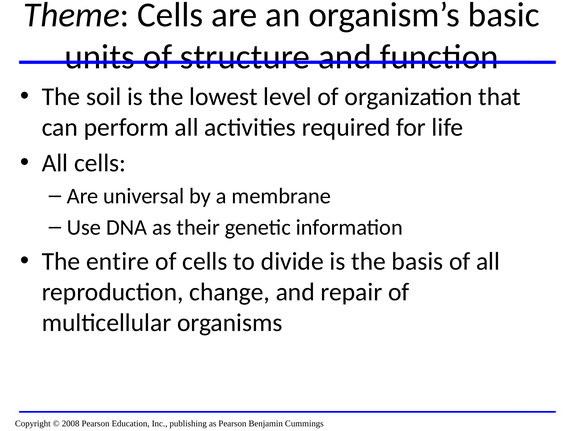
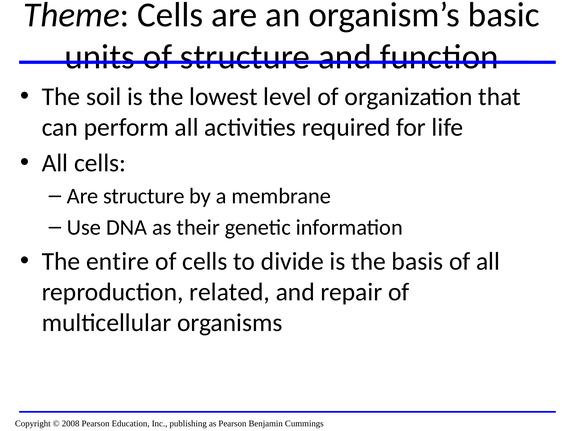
Are universal: universal -> structure
change: change -> related
